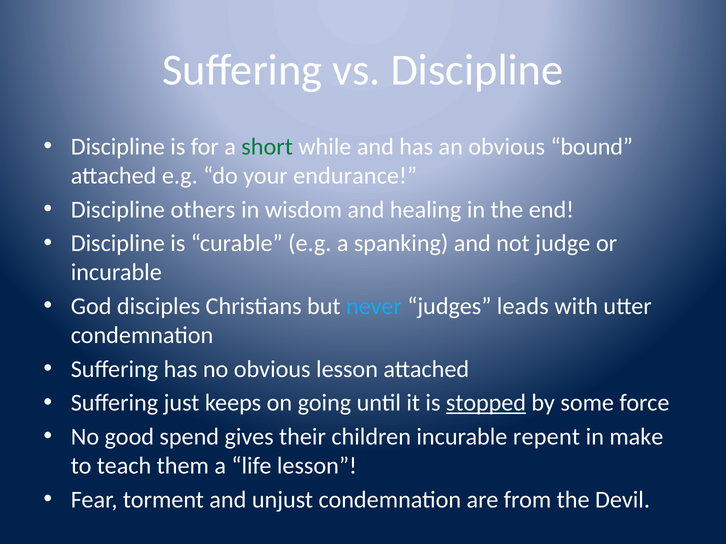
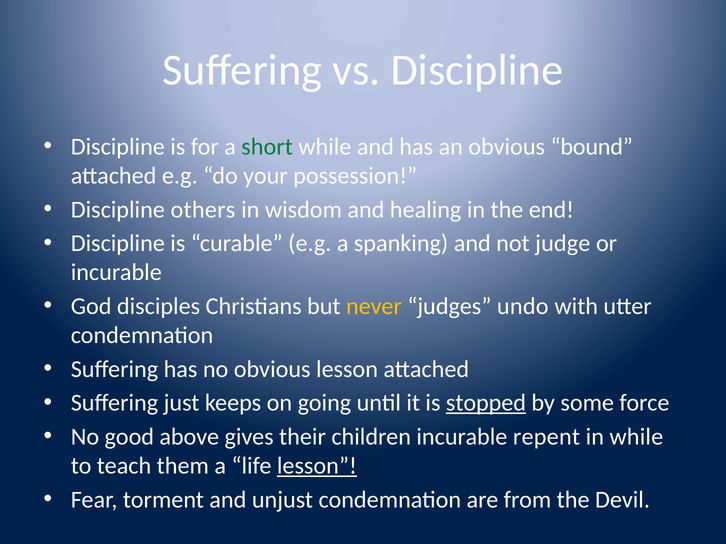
endurance: endurance -> possession
never colour: light blue -> yellow
leads: leads -> undo
spend: spend -> above
in make: make -> while
lesson at (317, 466) underline: none -> present
